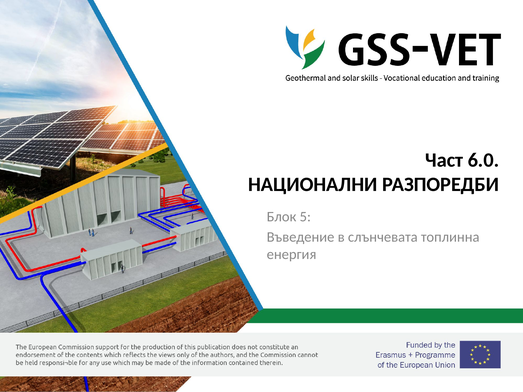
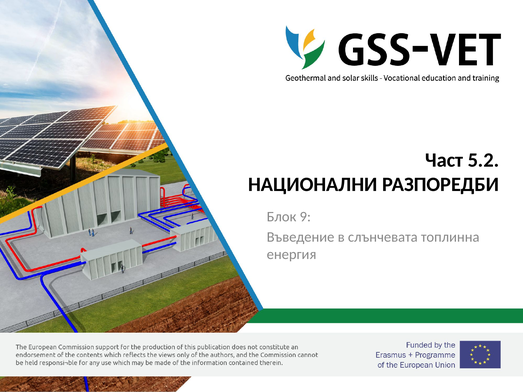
6.0: 6.0 -> 5.2
5: 5 -> 9
